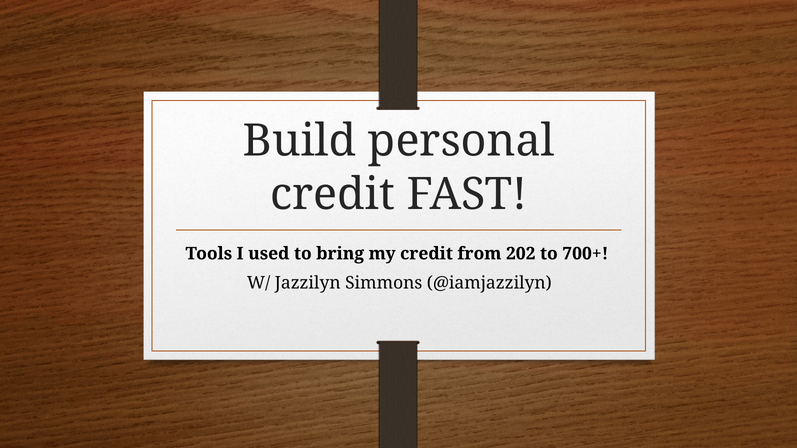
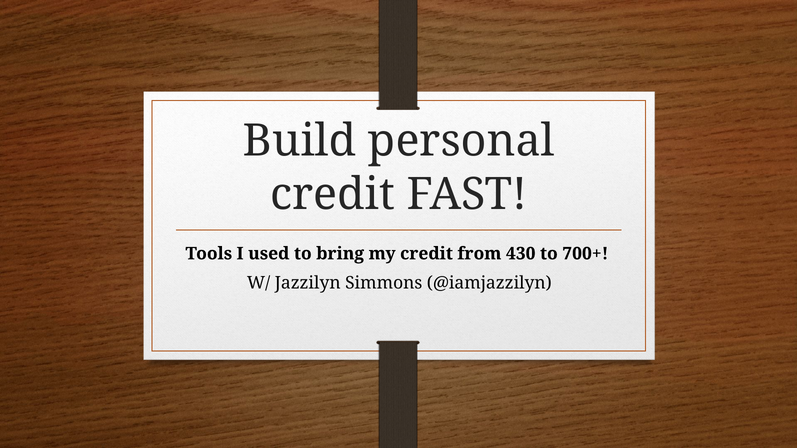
202: 202 -> 430
